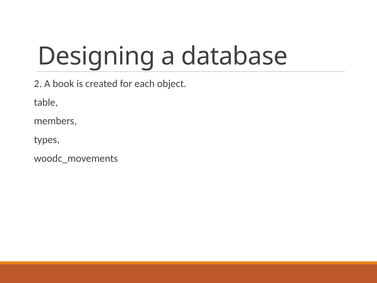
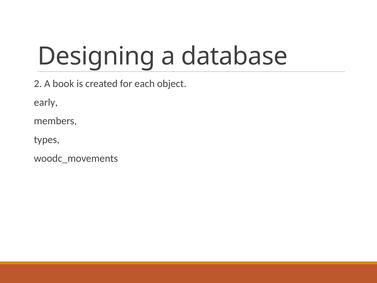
table: table -> early
